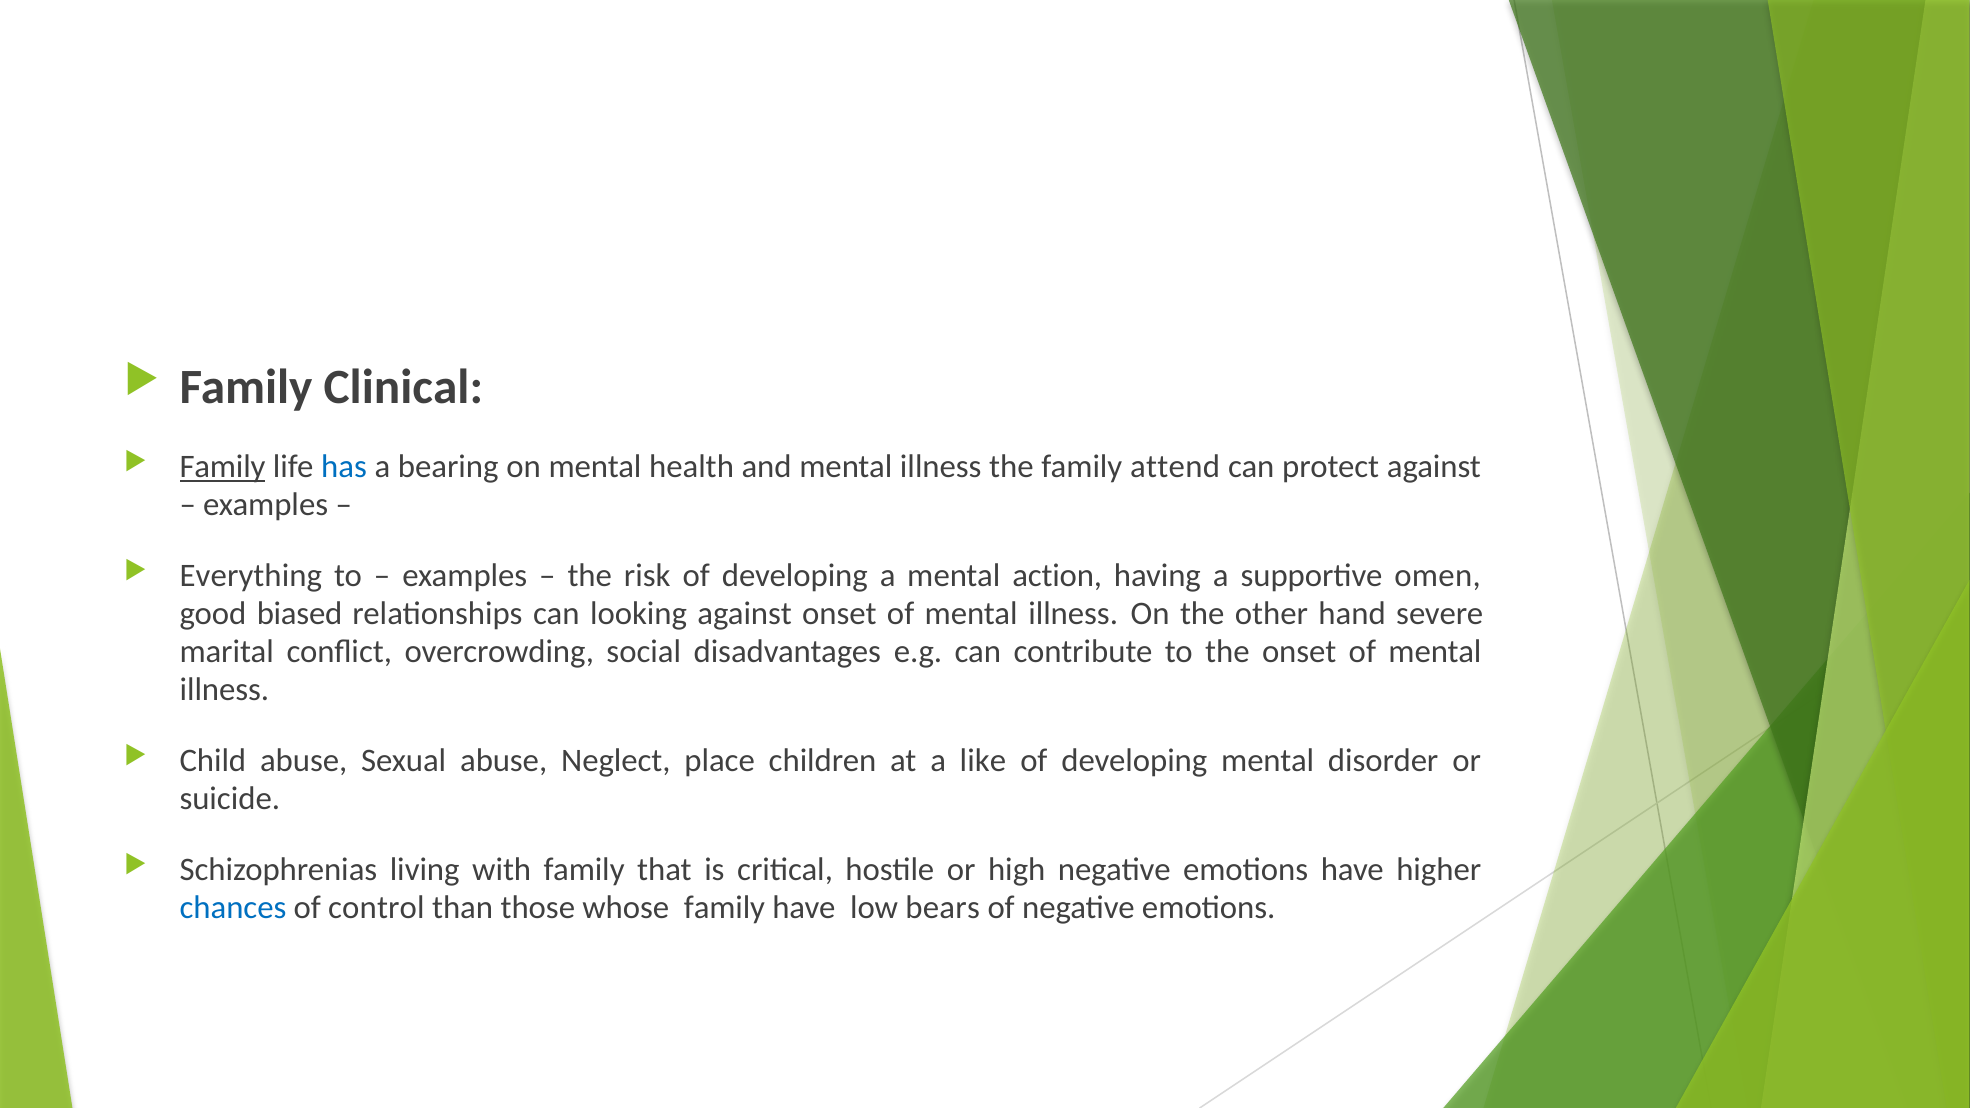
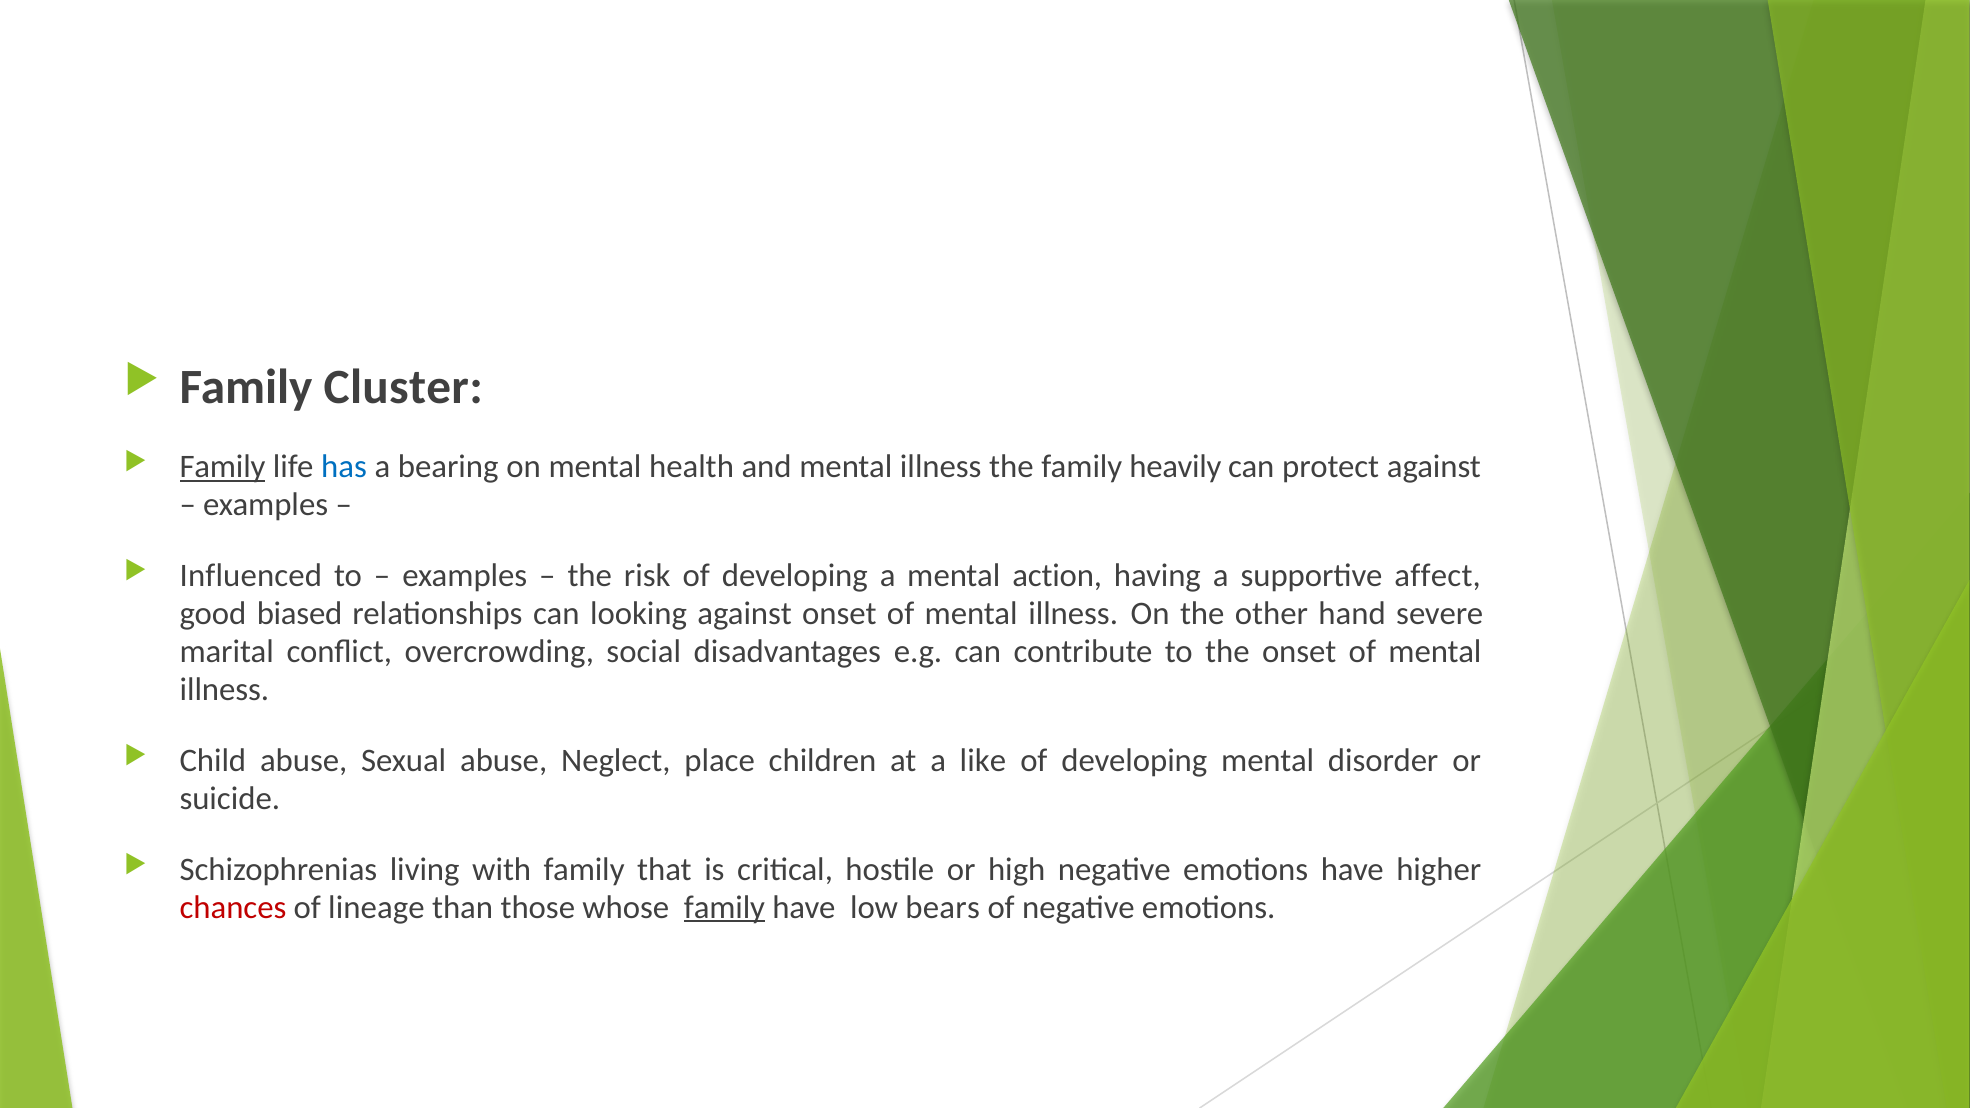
Clinical: Clinical -> Cluster
attend: attend -> heavily
Everything: Everything -> Influenced
omen: omen -> affect
chances colour: blue -> red
control: control -> lineage
family at (724, 907) underline: none -> present
